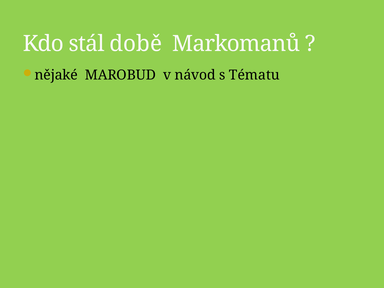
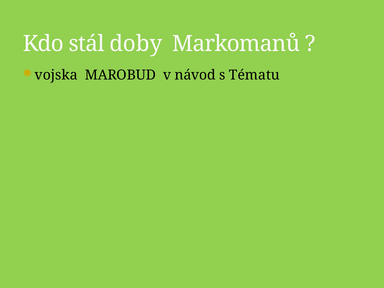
době: době -> doby
nějaké: nějaké -> vojska
